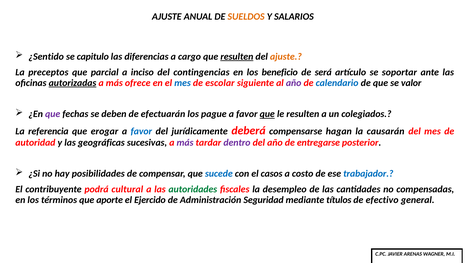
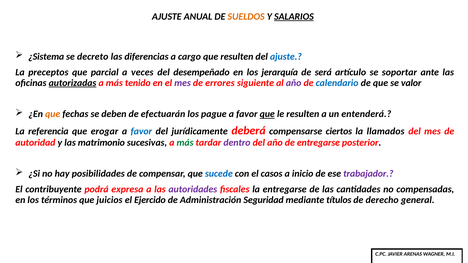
SALARIOS underline: none -> present
¿Sentido: ¿Sentido -> ¿Sistema
capitulo: capitulo -> decreto
resulten at (237, 57) underline: present -> none
ajuste at (286, 57) colour: orange -> blue
inciso: inciso -> veces
contingencias: contingencias -> desempeñado
beneficio: beneficio -> jerarquía
ofrece: ofrece -> tenido
mes at (183, 83) colour: blue -> purple
escolar: escolar -> errores
que at (53, 114) colour: purple -> orange
colegiados: colegiados -> entenderá
hagan: hagan -> ciertos
causarán: causarán -> llamados
geográficas: geográficas -> matrimonio
más at (185, 143) colour: purple -> green
costo: costo -> inicio
trabajador colour: blue -> purple
cultural: cultural -> expresa
autoridades colour: green -> purple
la desempleo: desempleo -> entregarse
aporte: aporte -> juicios
efectivo: efectivo -> derecho
